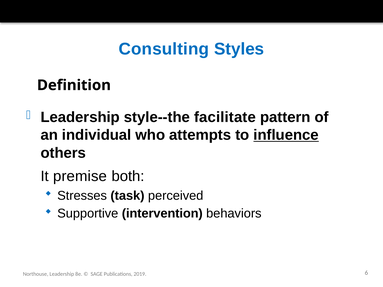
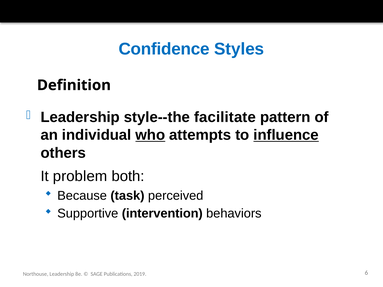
Consulting: Consulting -> Confidence
who underline: none -> present
premise: premise -> problem
Stresses: Stresses -> Because
